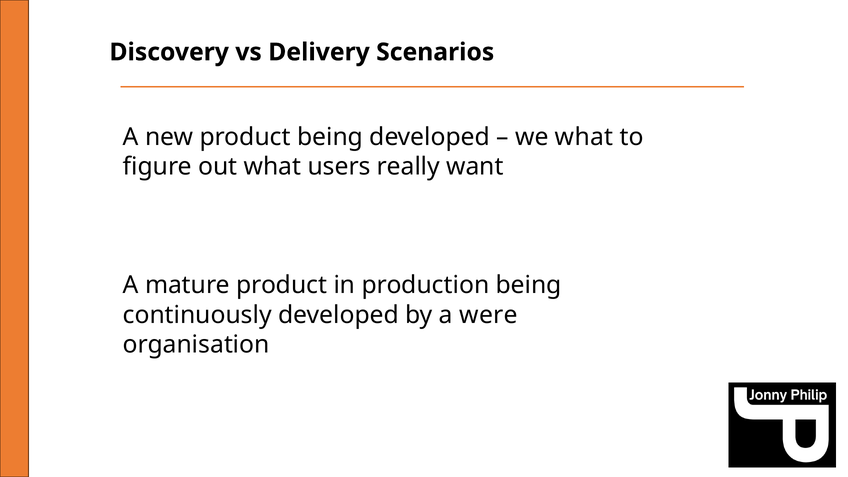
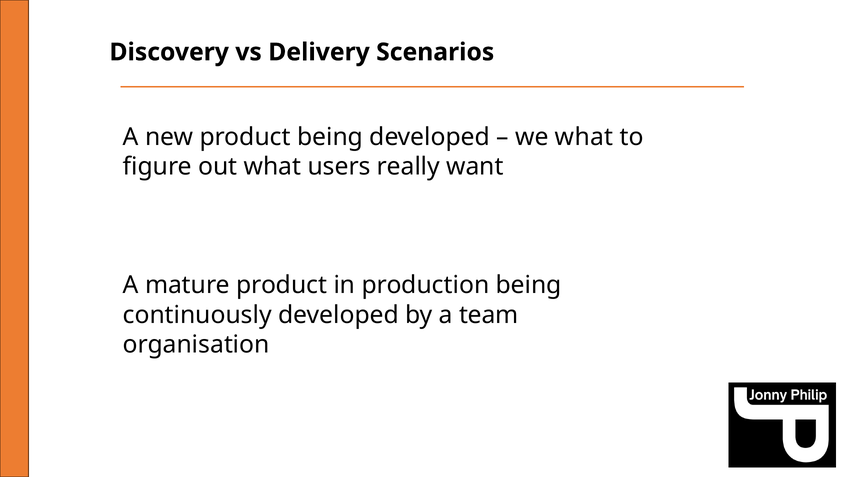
were: were -> team
